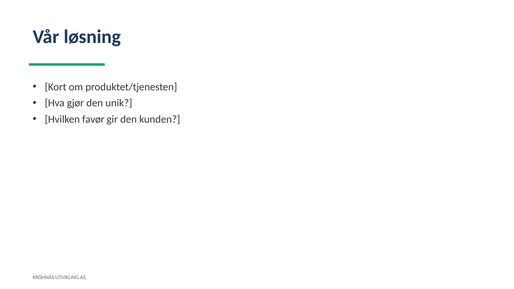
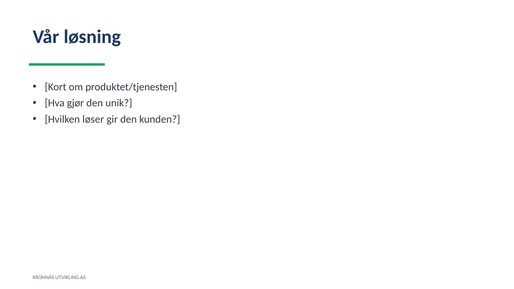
favør: favør -> løser
